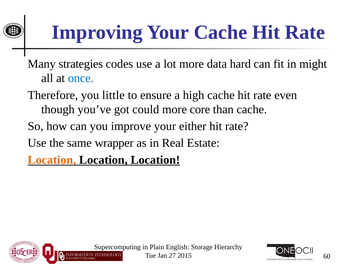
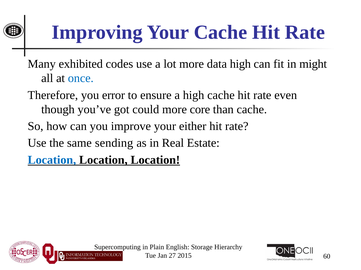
strategies: strategies -> exhibited
data hard: hard -> high
little: little -> error
wrapper: wrapper -> sending
Location at (52, 160) colour: orange -> blue
